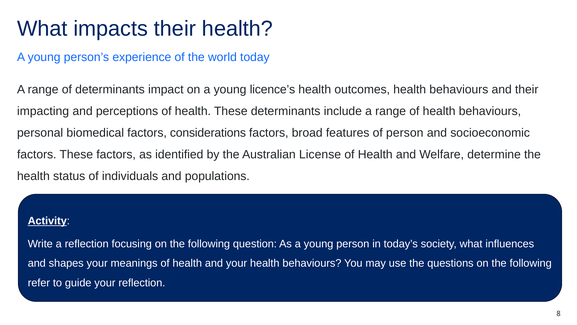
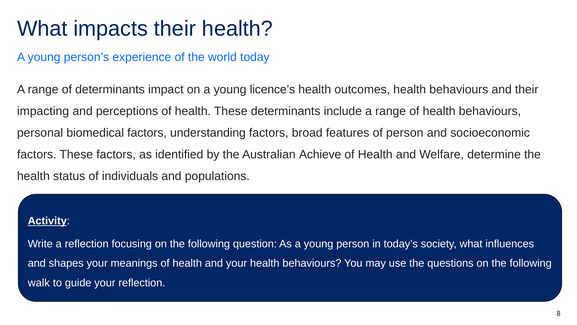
considerations: considerations -> understanding
License: License -> Achieve
refer: refer -> walk
